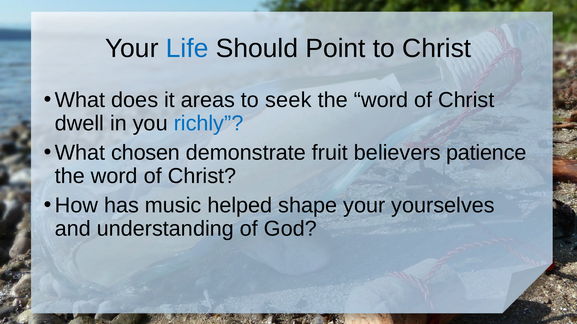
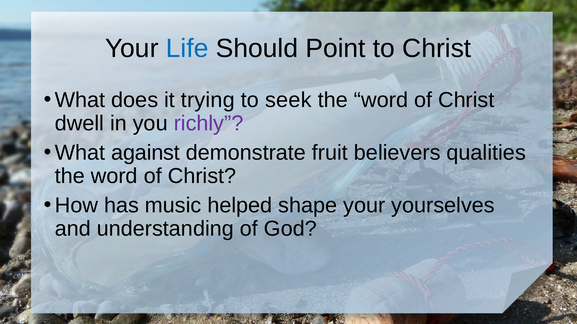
areas: areas -> trying
richly colour: blue -> purple
chosen: chosen -> against
patience: patience -> qualities
